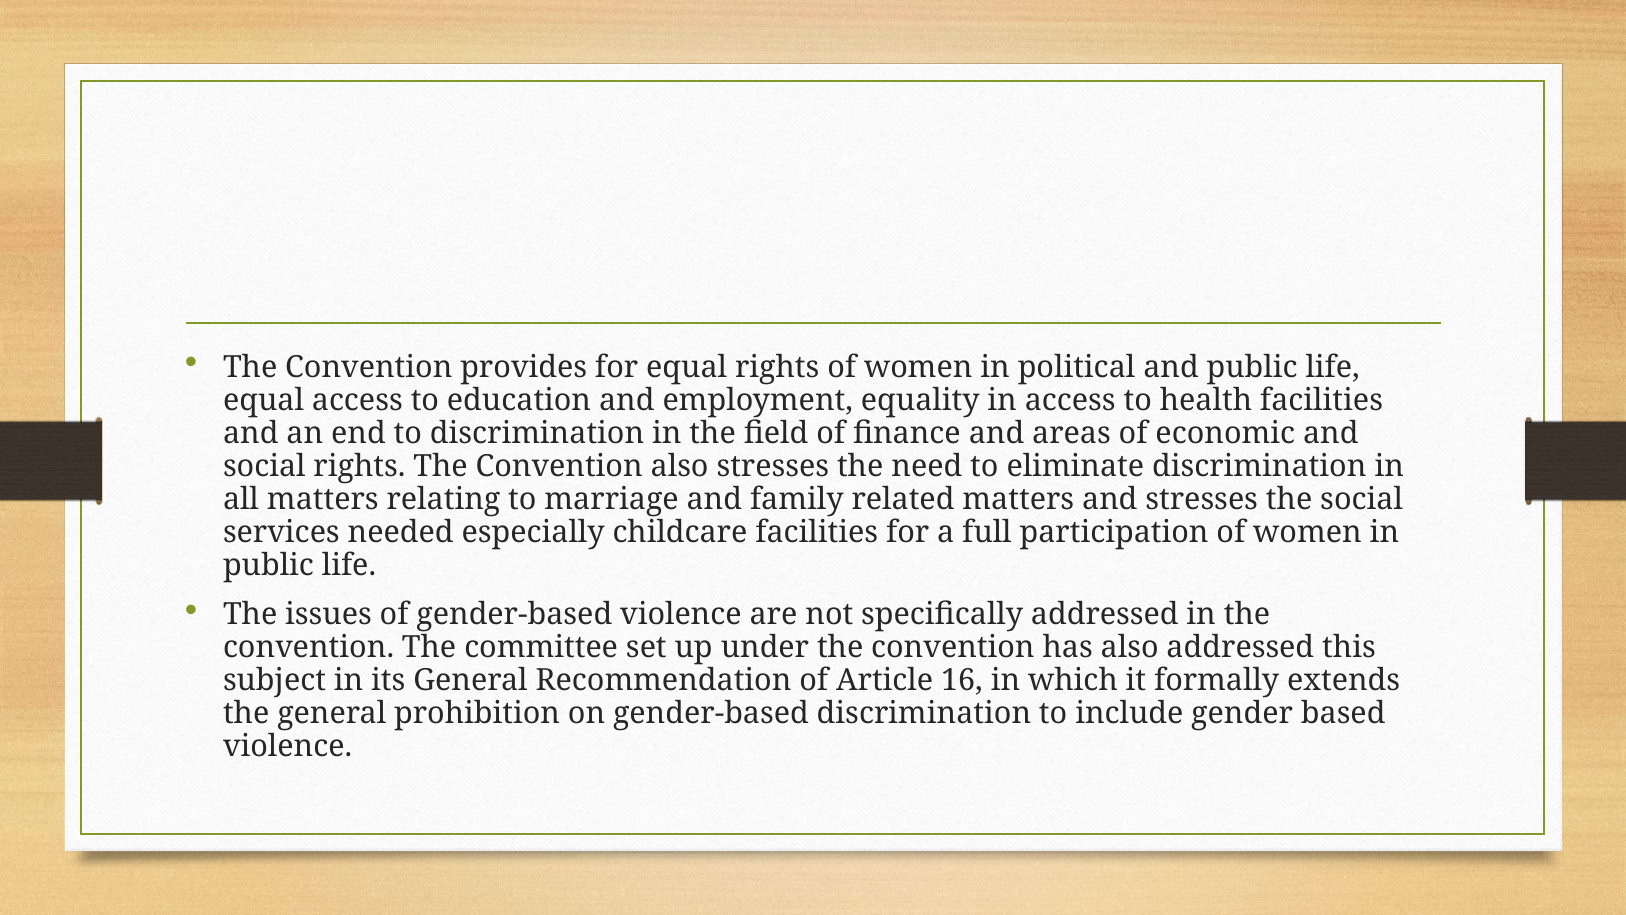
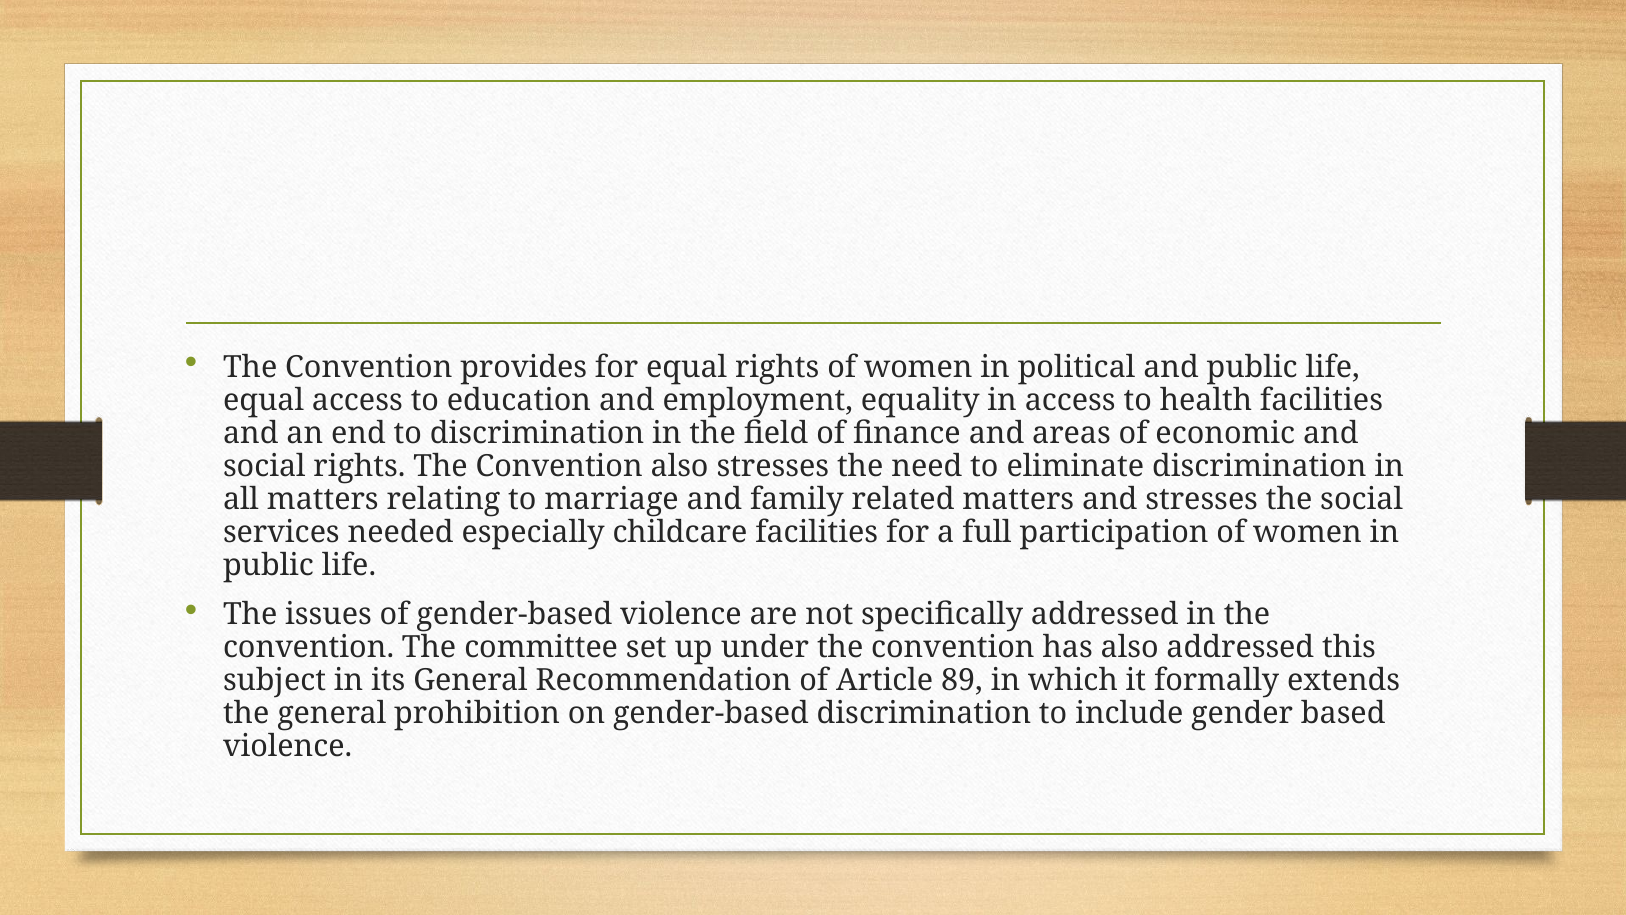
16: 16 -> 89
